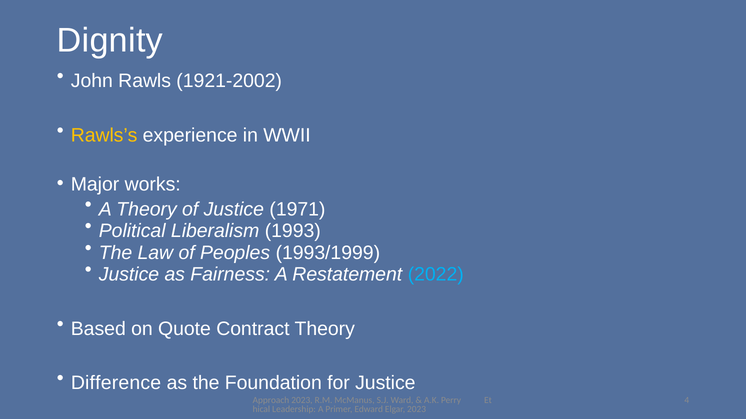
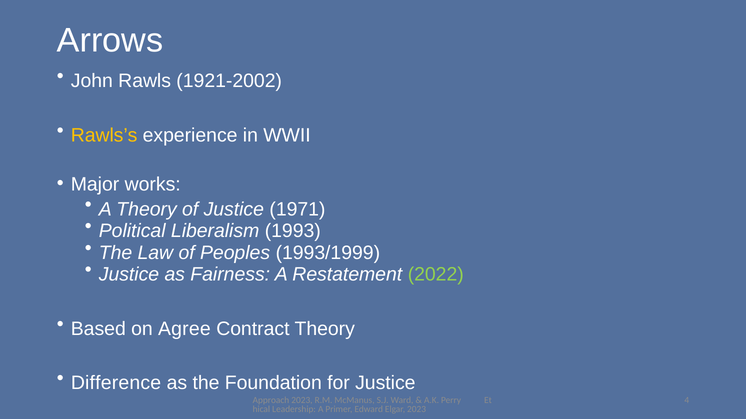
Dignity: Dignity -> Arrows
2022 colour: light blue -> light green
Quote: Quote -> Agree
